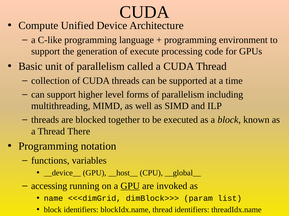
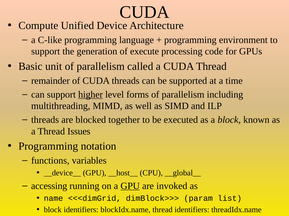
collection: collection -> remainder
higher underline: none -> present
There: There -> Issues
